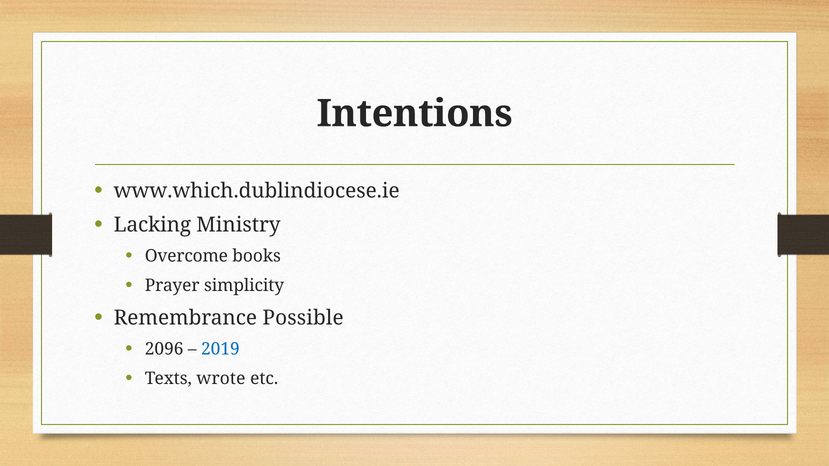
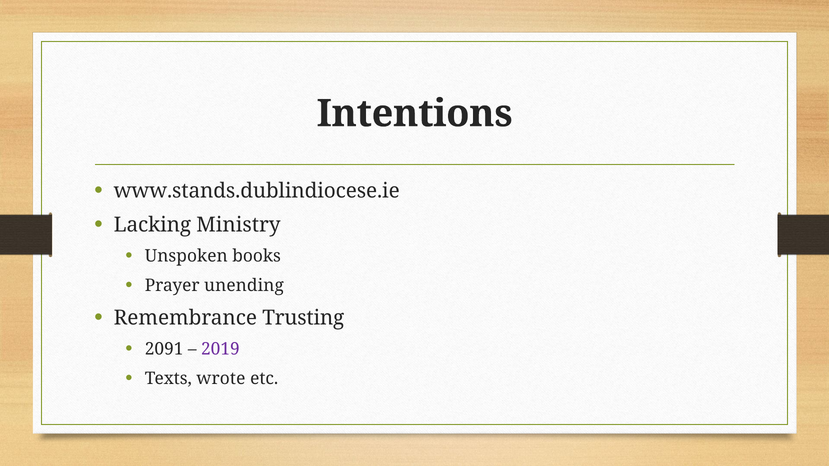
www.which.dublindiocese.ie: www.which.dublindiocese.ie -> www.stands.dublindiocese.ie
Overcome: Overcome -> Unspoken
simplicity: simplicity -> unending
Possible: Possible -> Trusting
2096: 2096 -> 2091
2019 colour: blue -> purple
